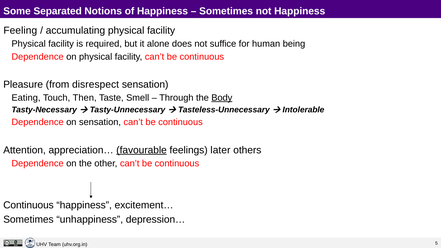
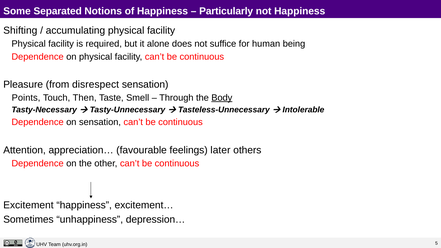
Sometimes at (226, 11): Sometimes -> Particularly
Feeling: Feeling -> Shifting
Eating: Eating -> Points
favourable underline: present -> none
Continuous at (28, 205): Continuous -> Excitement
